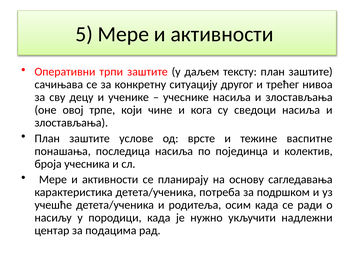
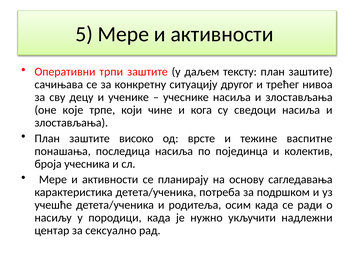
овој: овој -> које
услове: услове -> високо
подацима: подацима -> сексуално
